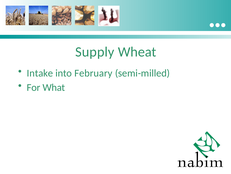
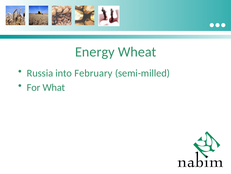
Supply: Supply -> Energy
Intake: Intake -> Russia
